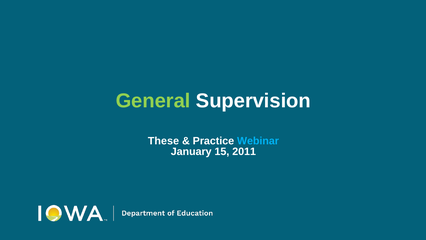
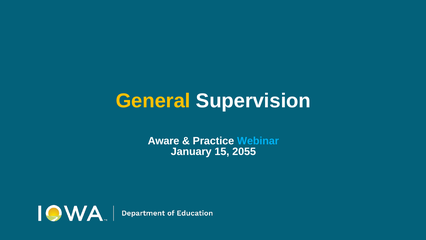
General colour: light green -> yellow
These: These -> Aware
2011: 2011 -> 2055
